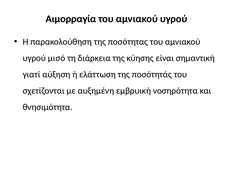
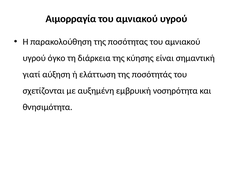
μισό: μισό -> όγκο
